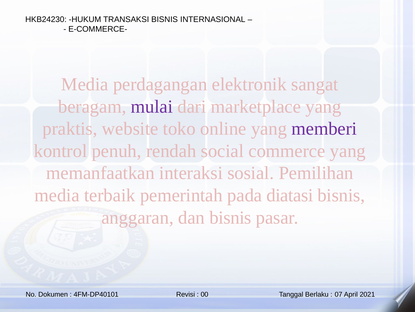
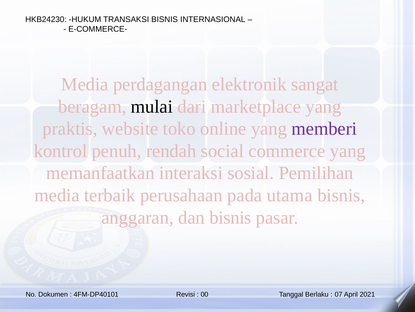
mulai colour: purple -> black
pemerintah: pemerintah -> perusahaan
diatasi: diatasi -> utama
